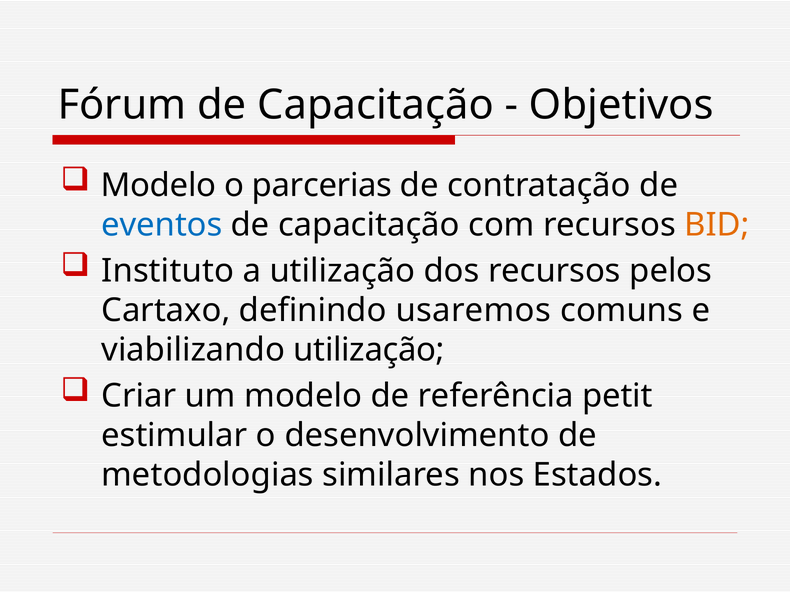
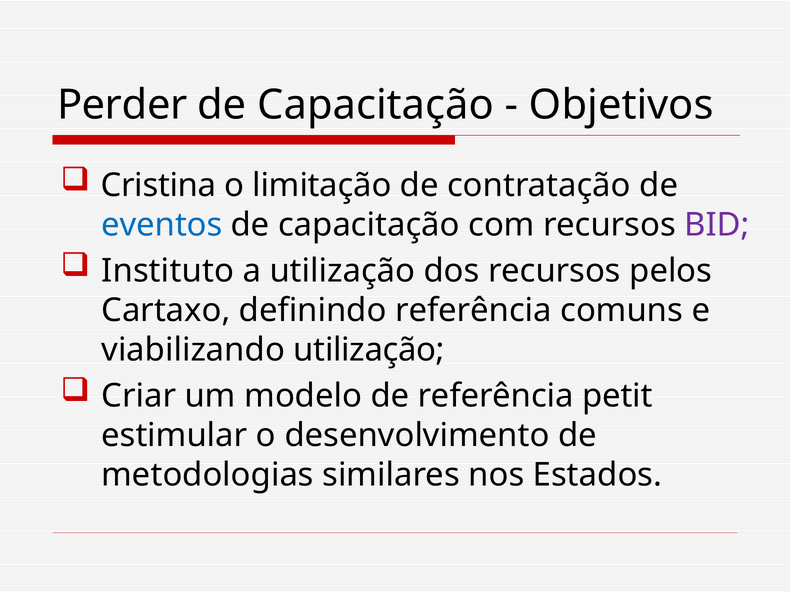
Fórum: Fórum -> Perder
Modelo at (158, 185): Modelo -> Cristina
parcerias: parcerias -> limitação
BID colour: orange -> purple
definindo usaremos: usaremos -> referência
